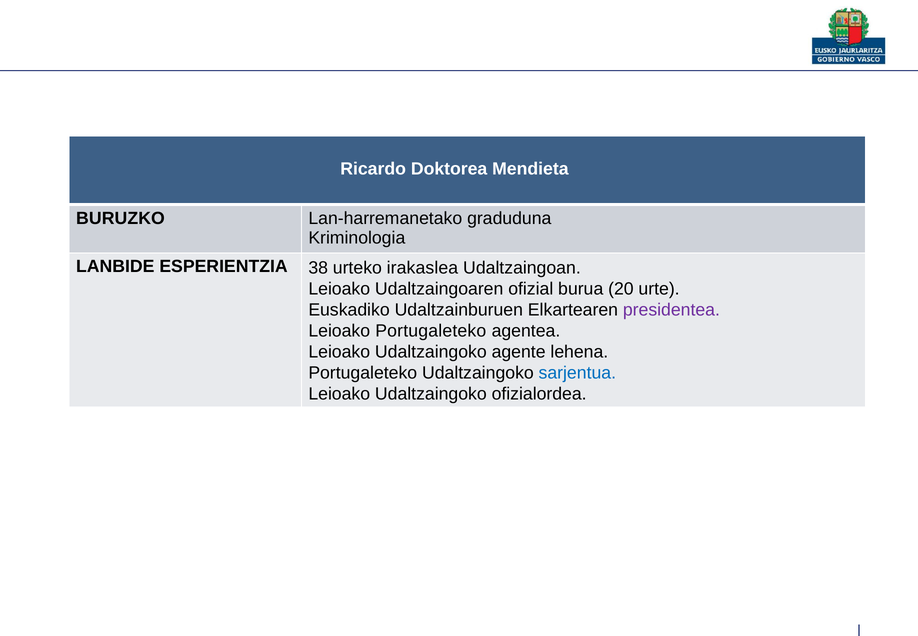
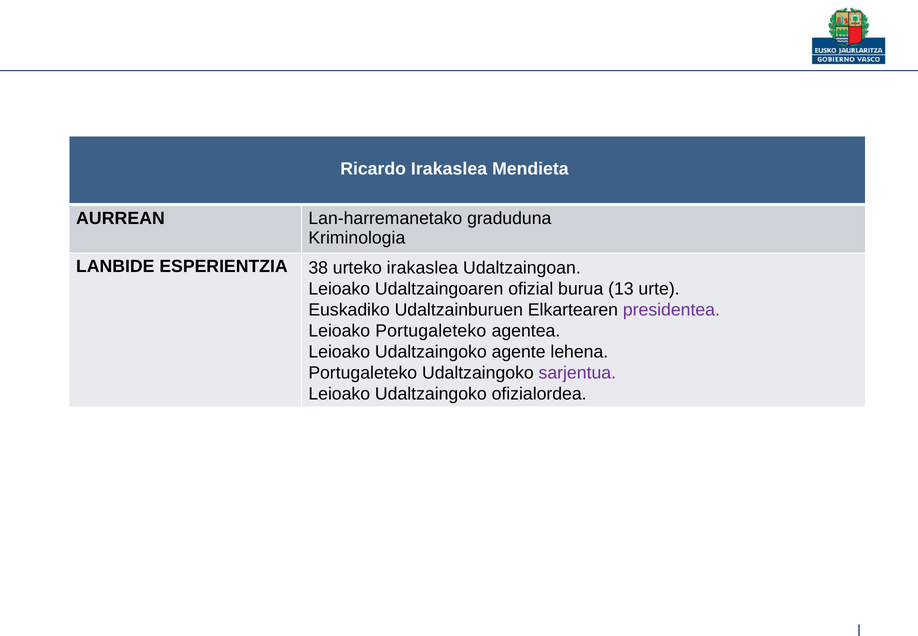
Ricardo Doktorea: Doktorea -> Irakaslea
BURUZKO: BURUZKO -> AURREAN
20: 20 -> 13
sarjentua colour: blue -> purple
